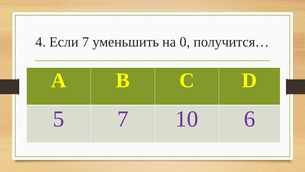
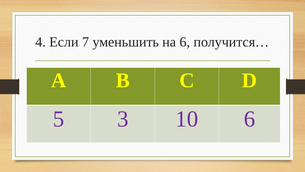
на 0: 0 -> 6
5 7: 7 -> 3
